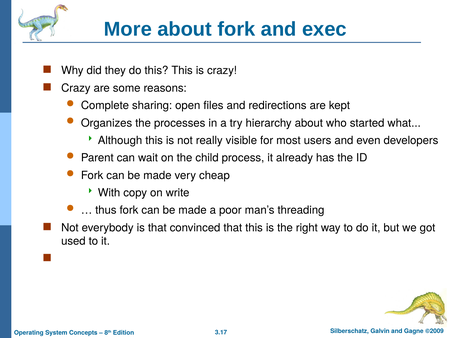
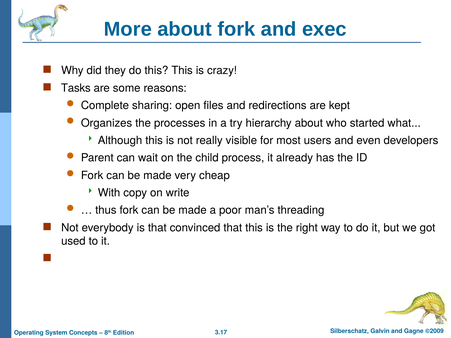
Crazy at (76, 88): Crazy -> Tasks
